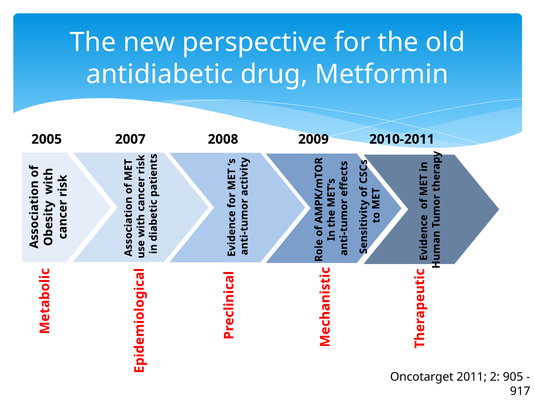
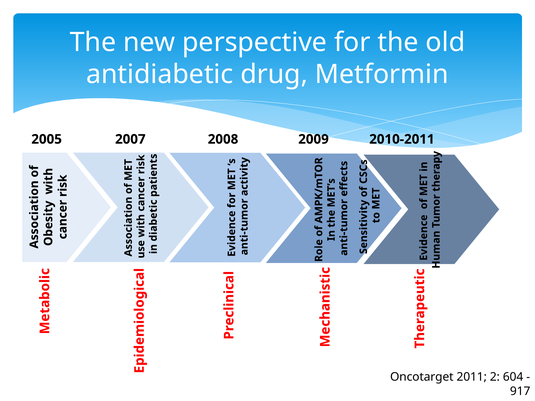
905: 905 -> 604
